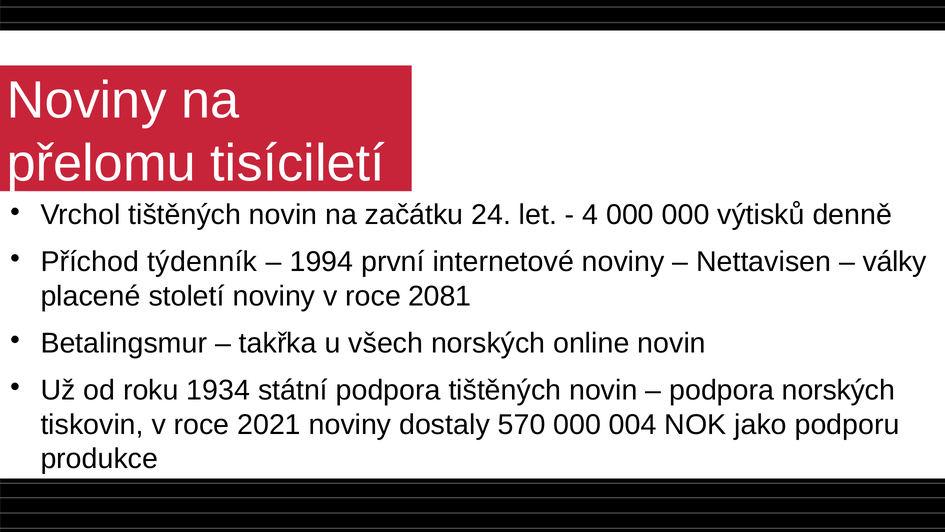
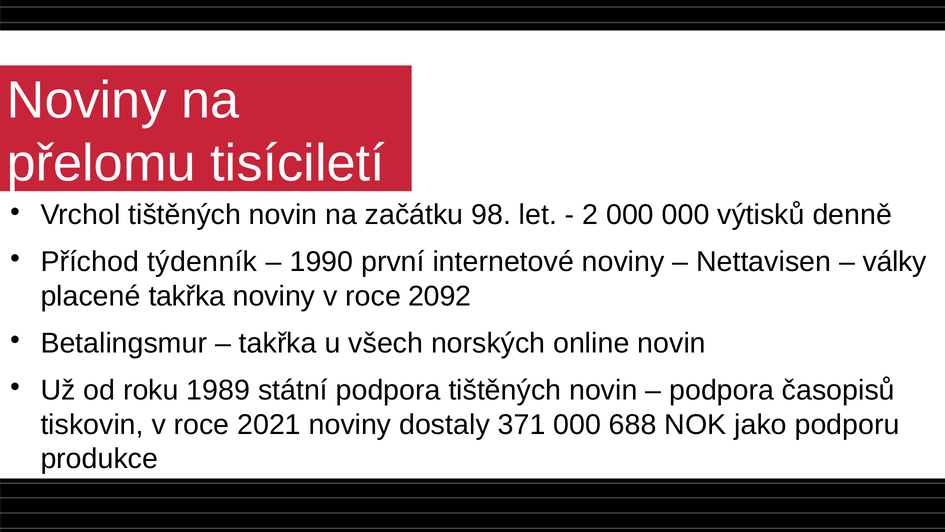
24: 24 -> 98
4: 4 -> 2
1994: 1994 -> 1990
placené století: století -> takřka
2081: 2081 -> 2092
1934: 1934 -> 1989
podpora norských: norských -> časopisů
570: 570 -> 371
004: 004 -> 688
